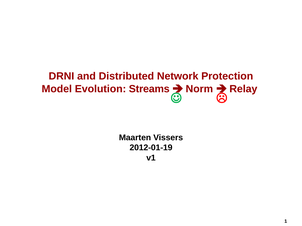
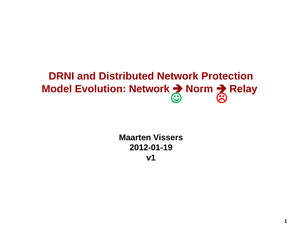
Evolution Streams: Streams -> Network
